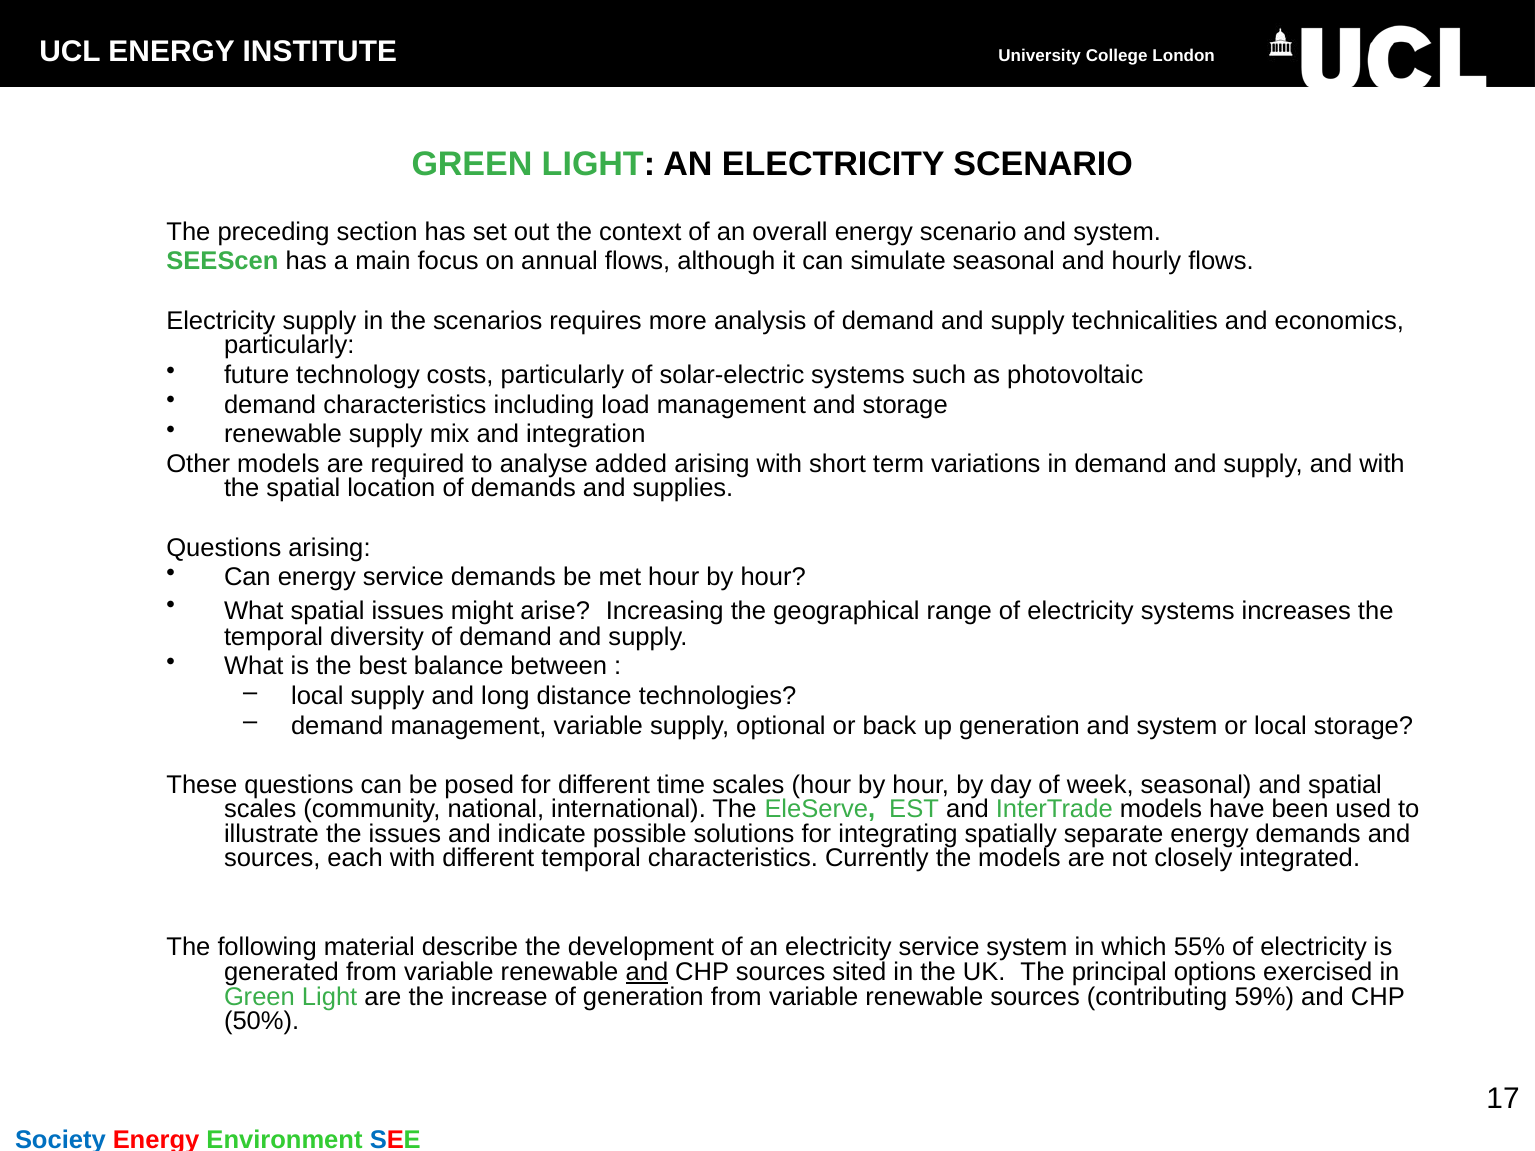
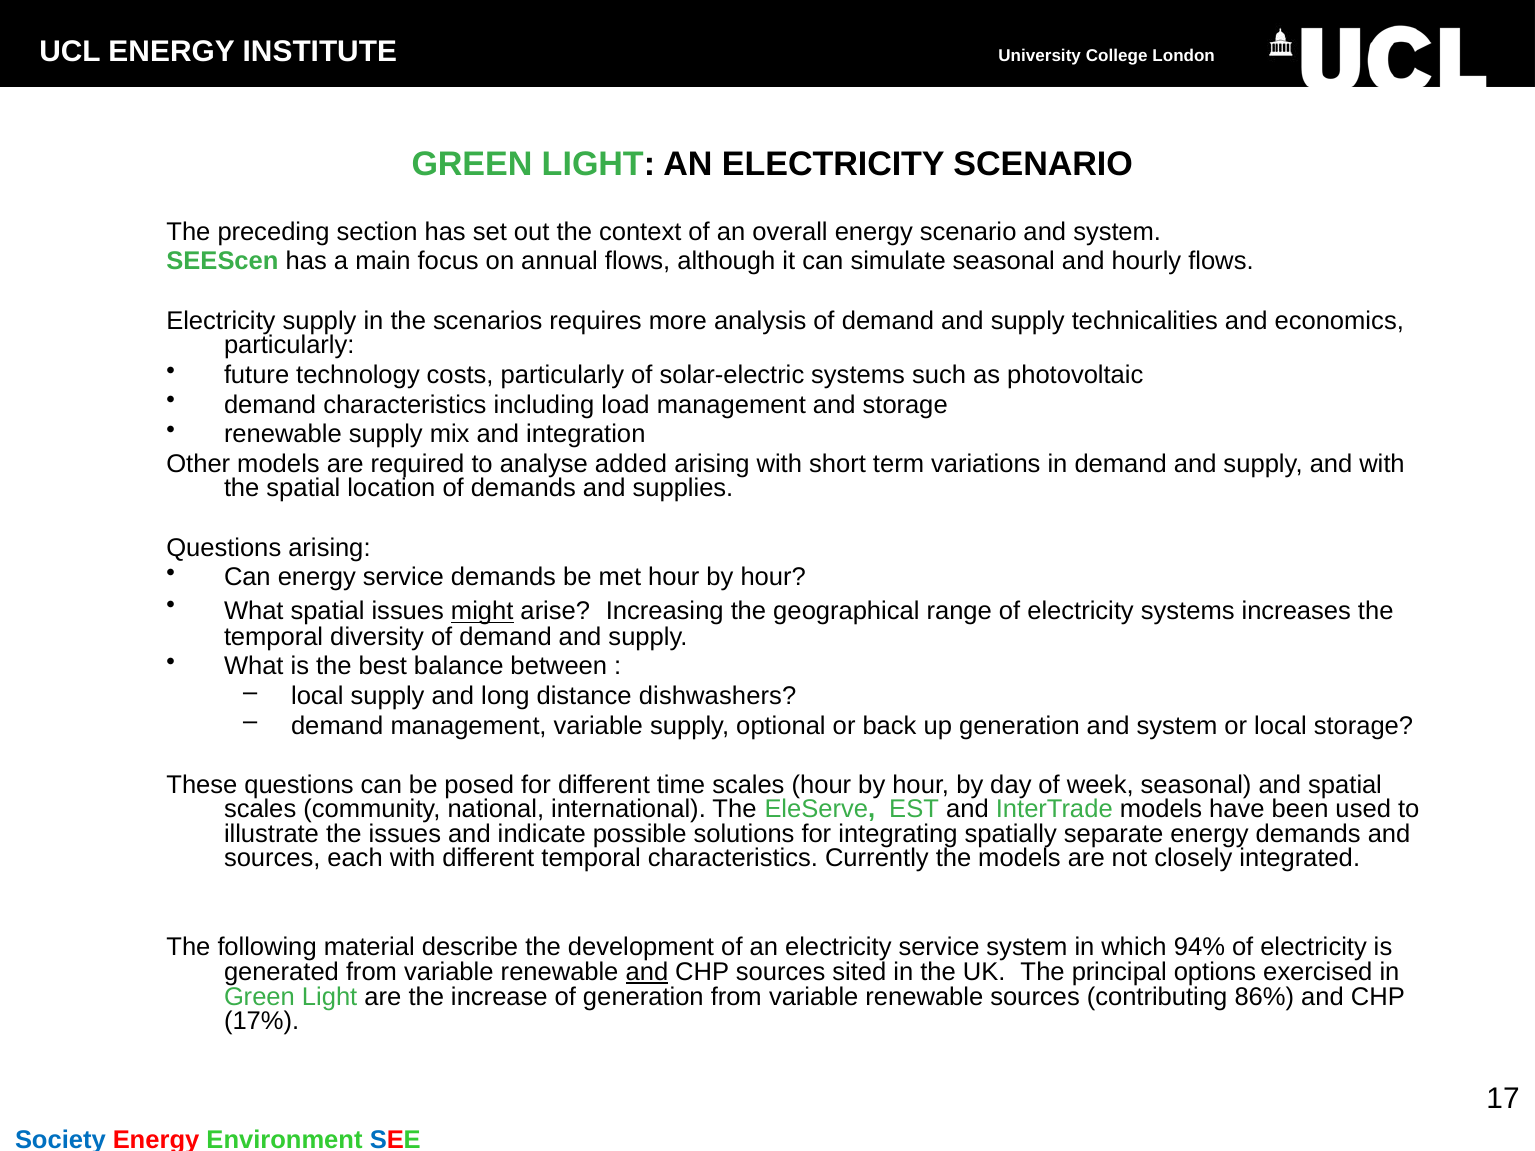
might underline: none -> present
technologies: technologies -> dishwashers
55%: 55% -> 94%
59%: 59% -> 86%
50%: 50% -> 17%
